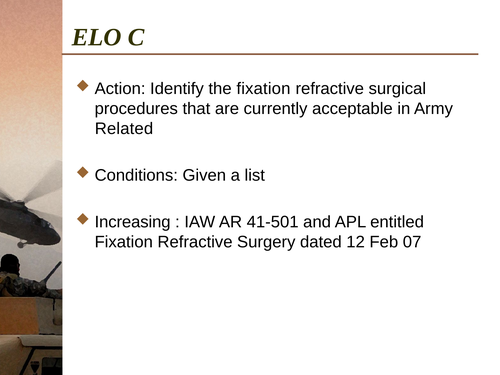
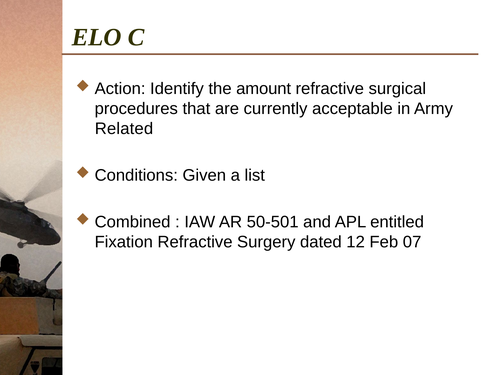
the fixation: fixation -> amount
Increasing: Increasing -> Combined
41-501: 41-501 -> 50-501
